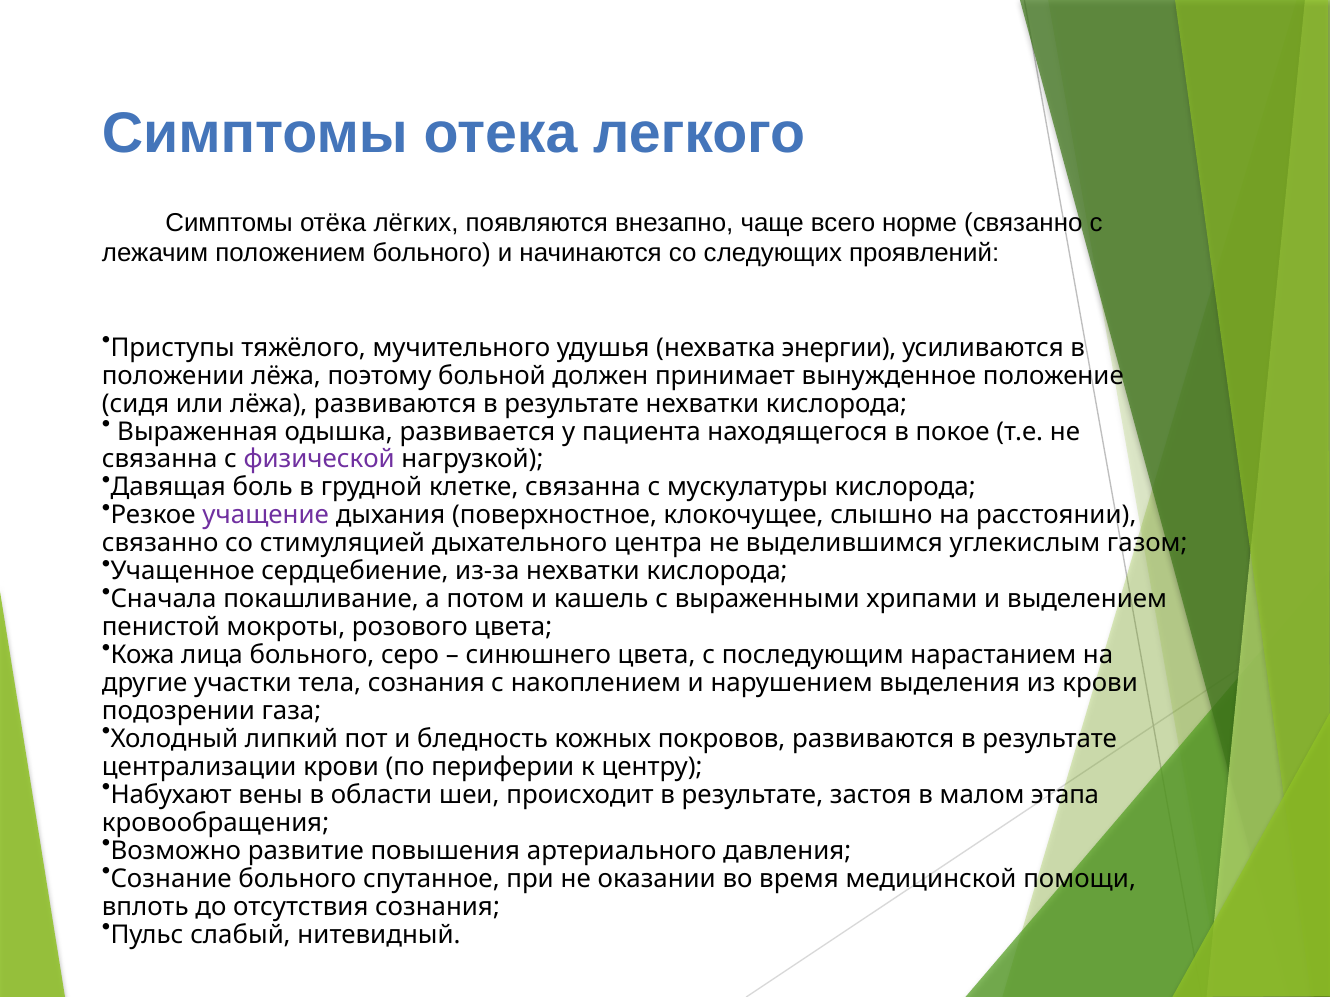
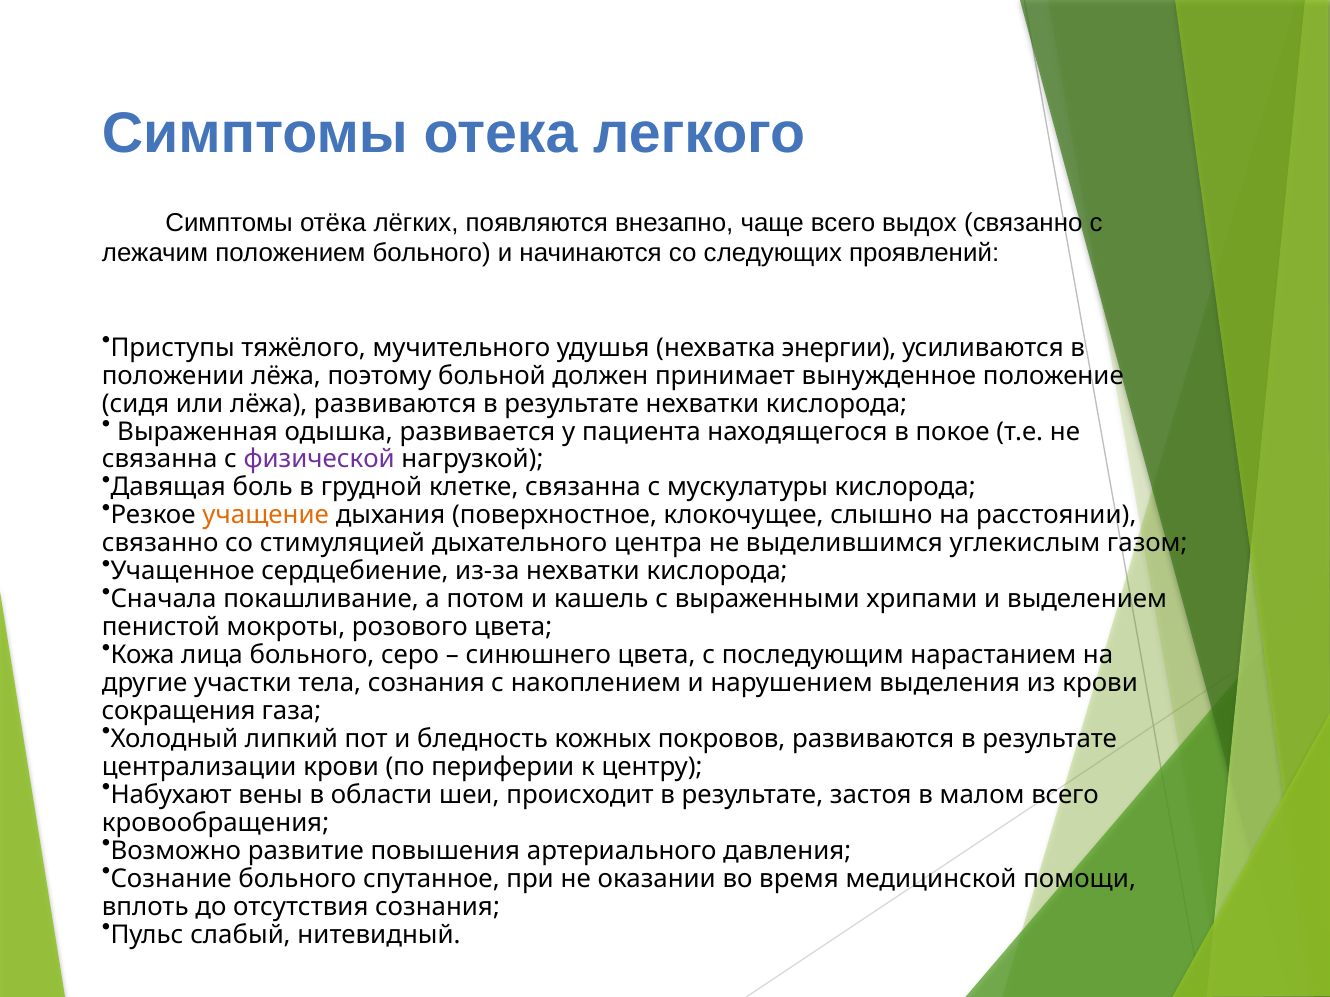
норме: норме -> выдох
учащение colour: purple -> orange
подозрении: подозрении -> сокращения
малом этапа: этапа -> всего
